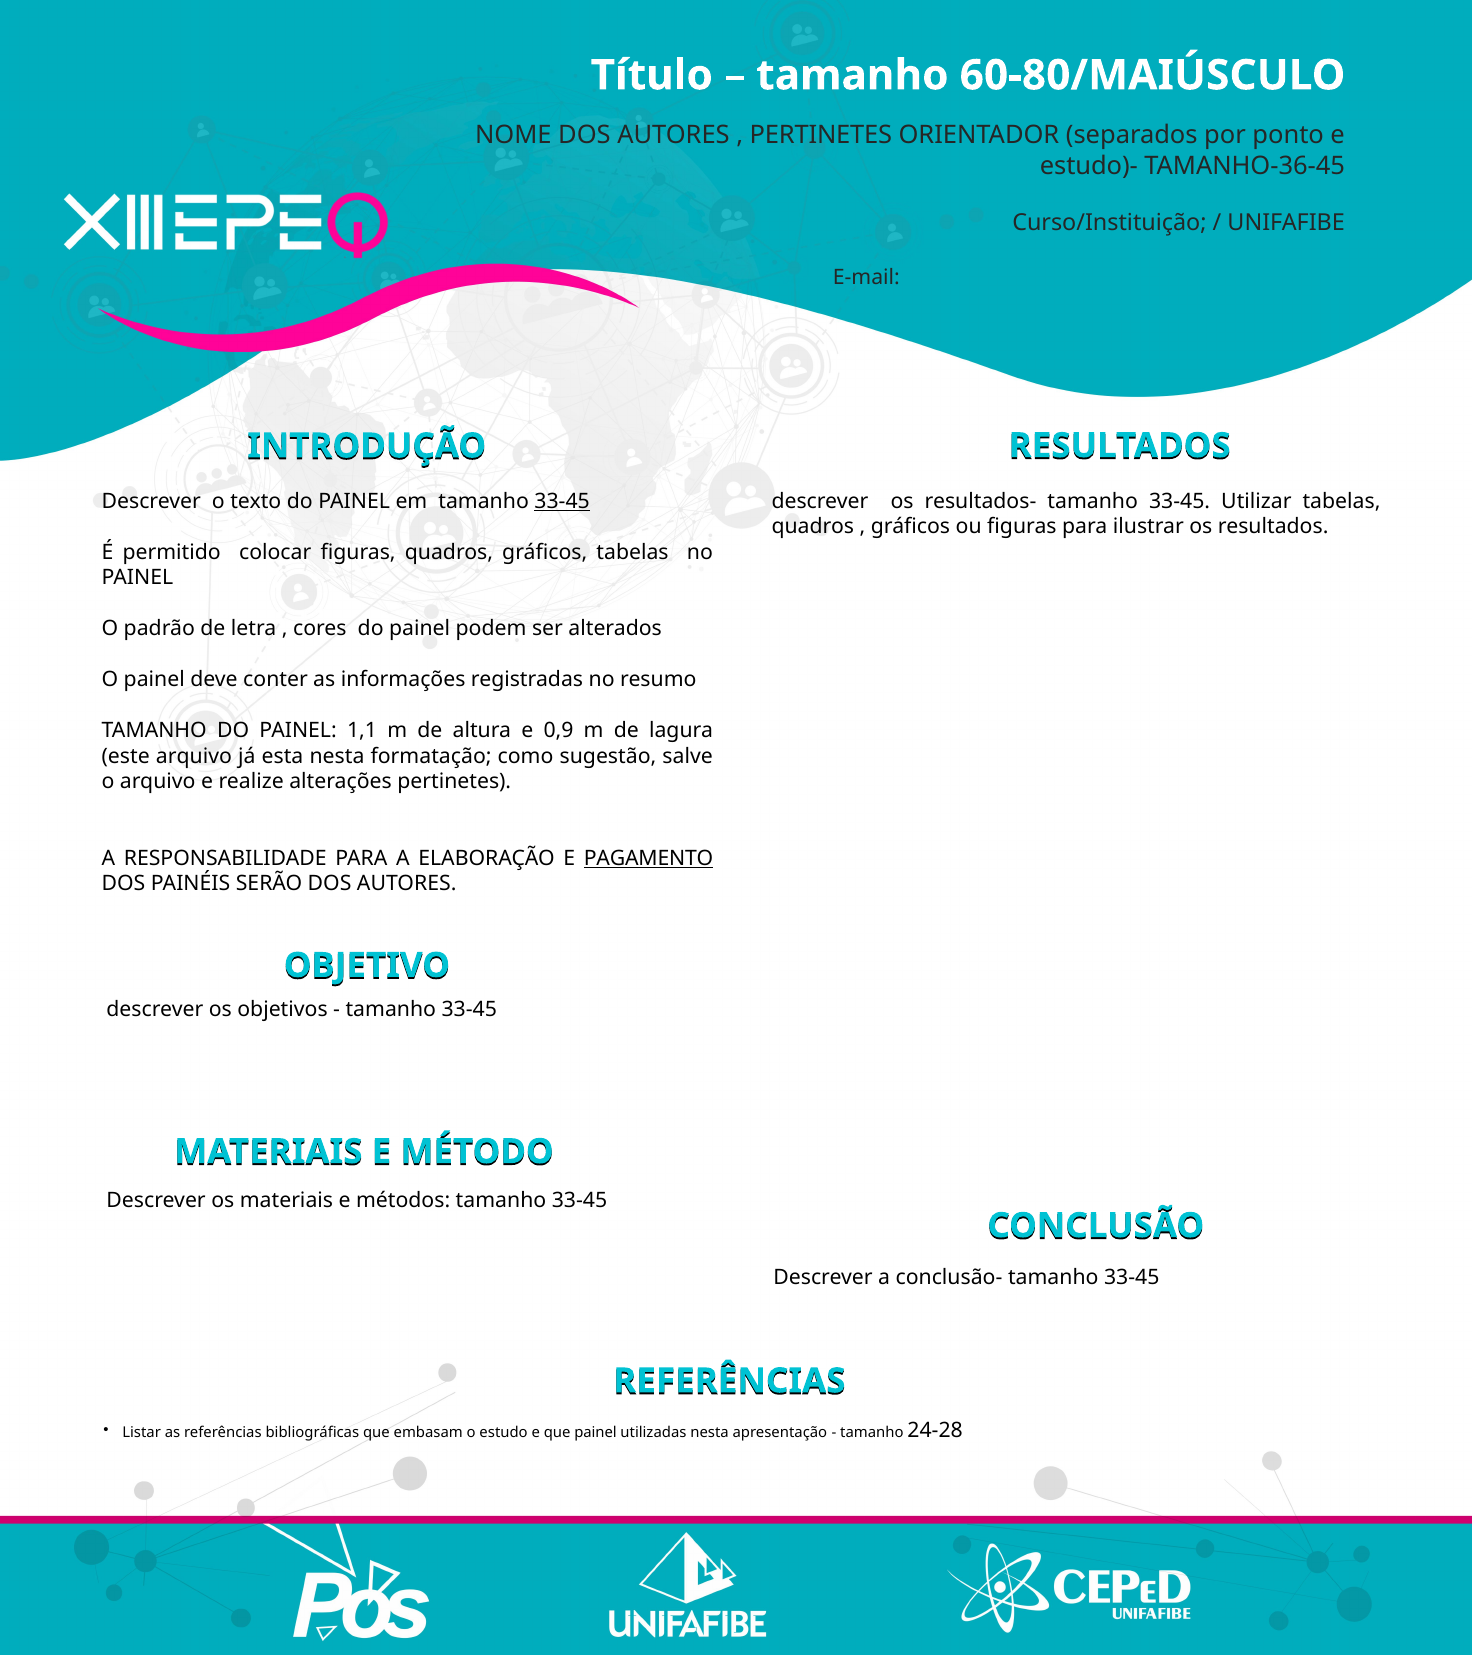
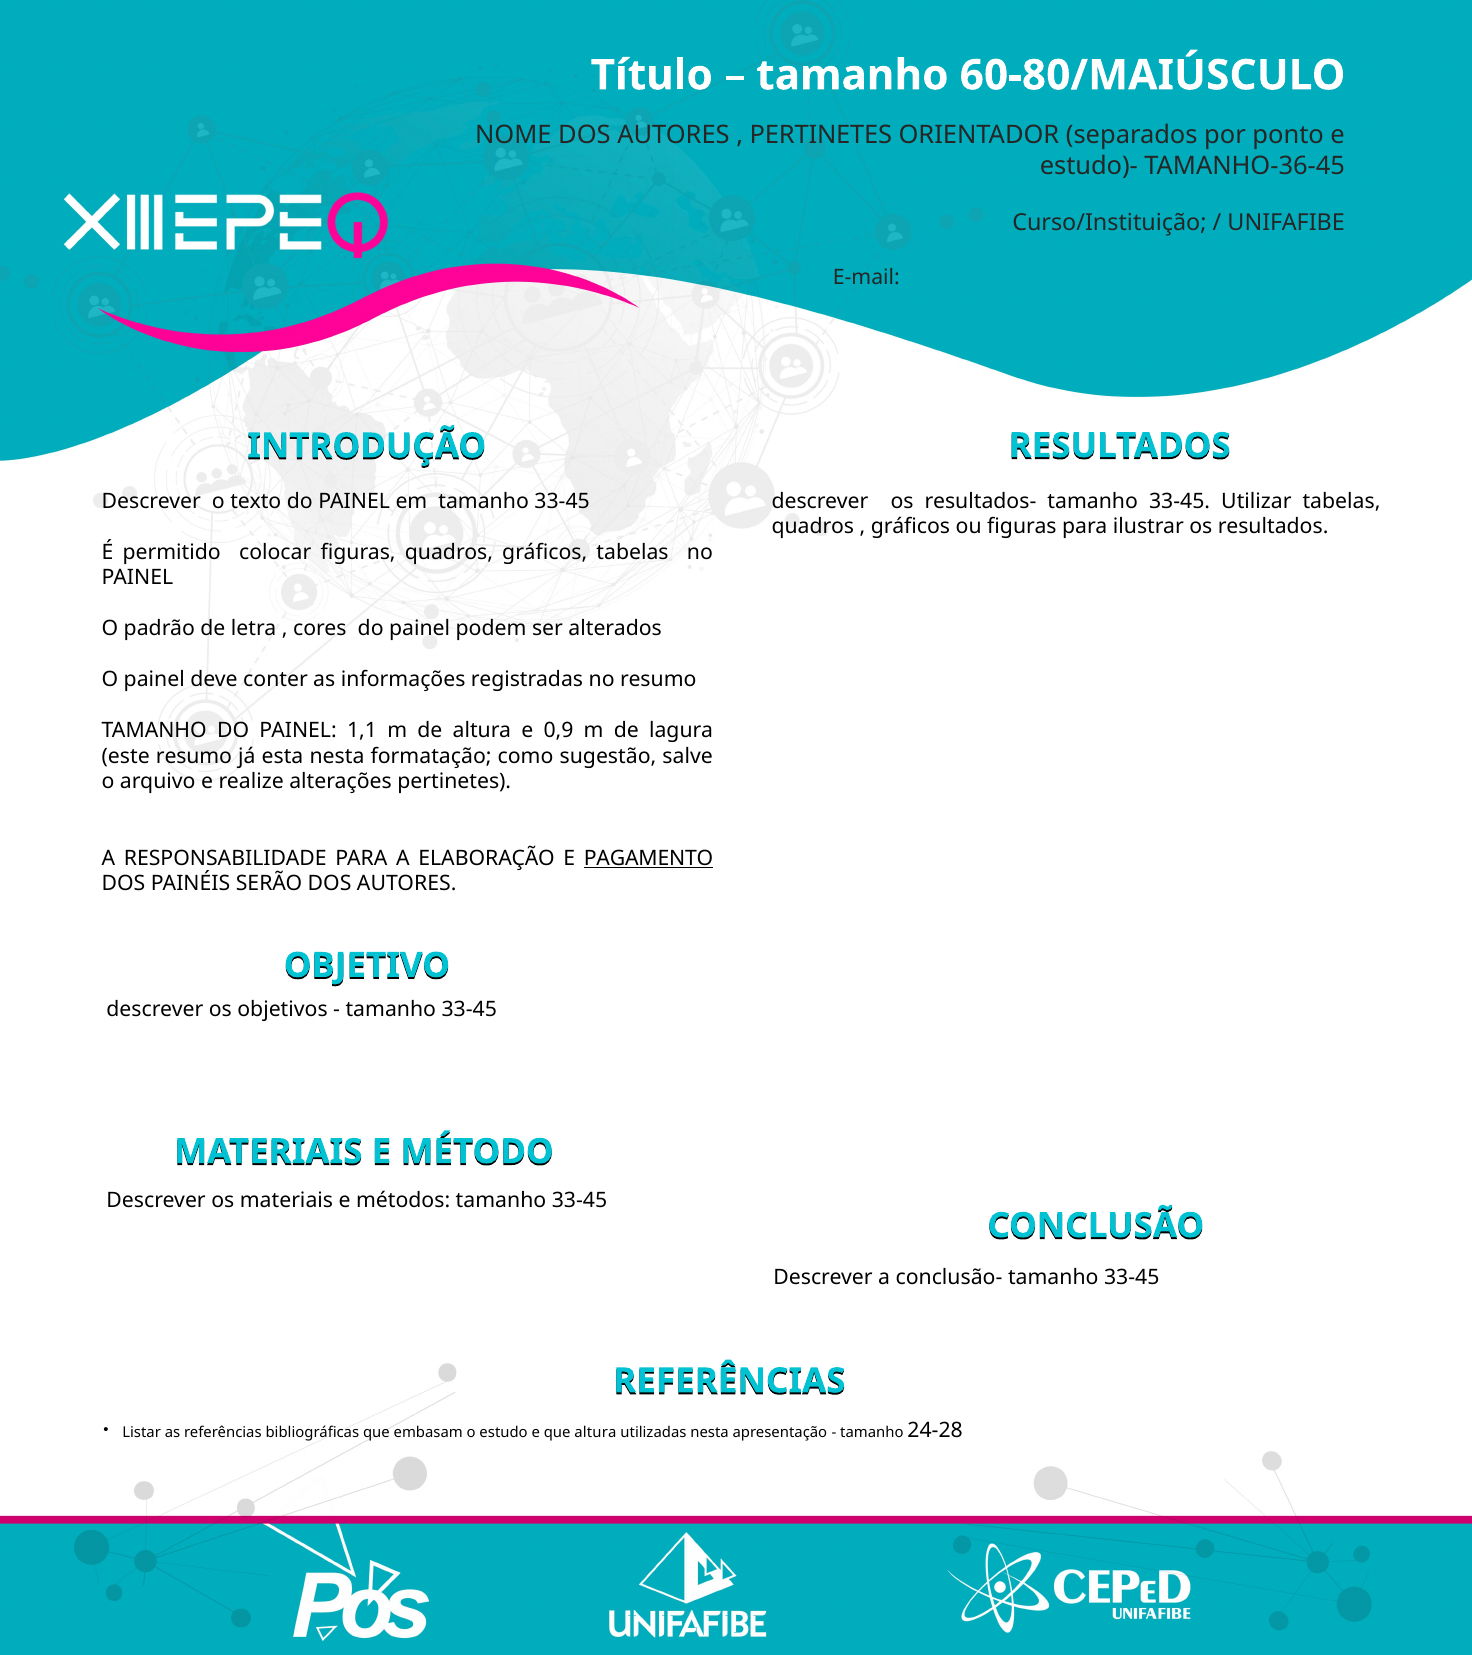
33-45 at (562, 502) underline: present -> none
este arquivo: arquivo -> resumo
que painel: painel -> altura
